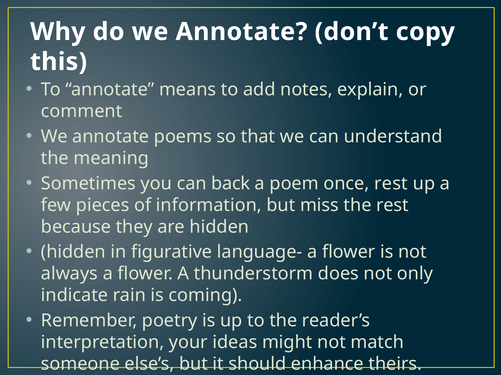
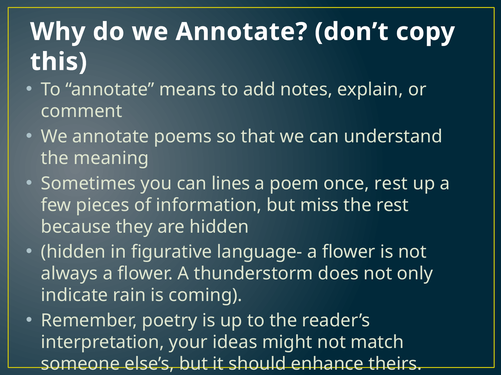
back: back -> lines
